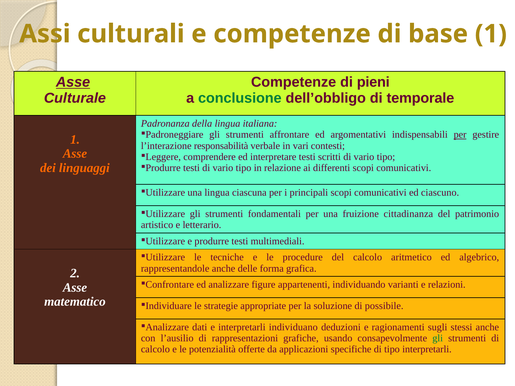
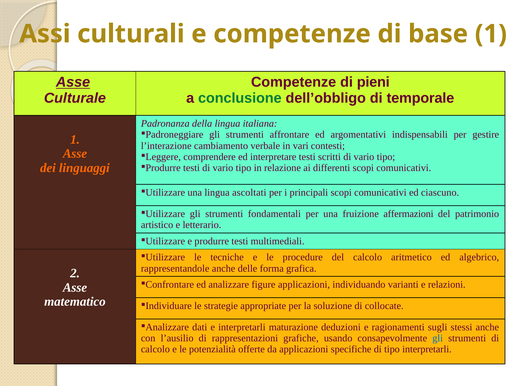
per at (460, 135) underline: present -> none
responsabilità: responsabilità -> cambiamento
ciascuna: ciascuna -> ascoltati
cittadinanza: cittadinanza -> affermazioni
figure appartenenti: appartenenti -> applicazioni
possibile: possibile -> collocate
individuano: individuano -> maturazione
gli at (438, 338) colour: green -> blue
